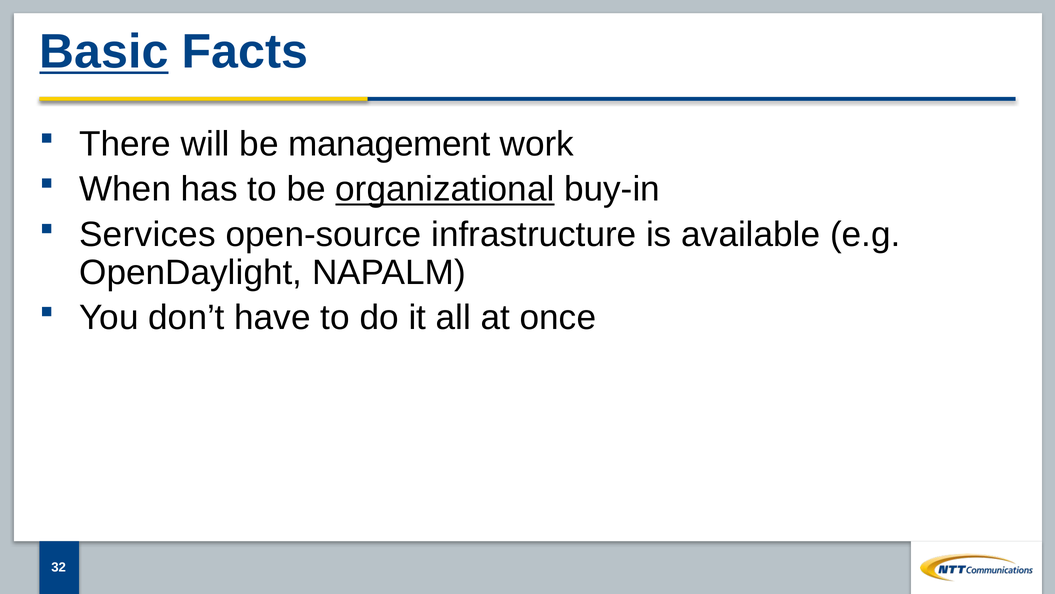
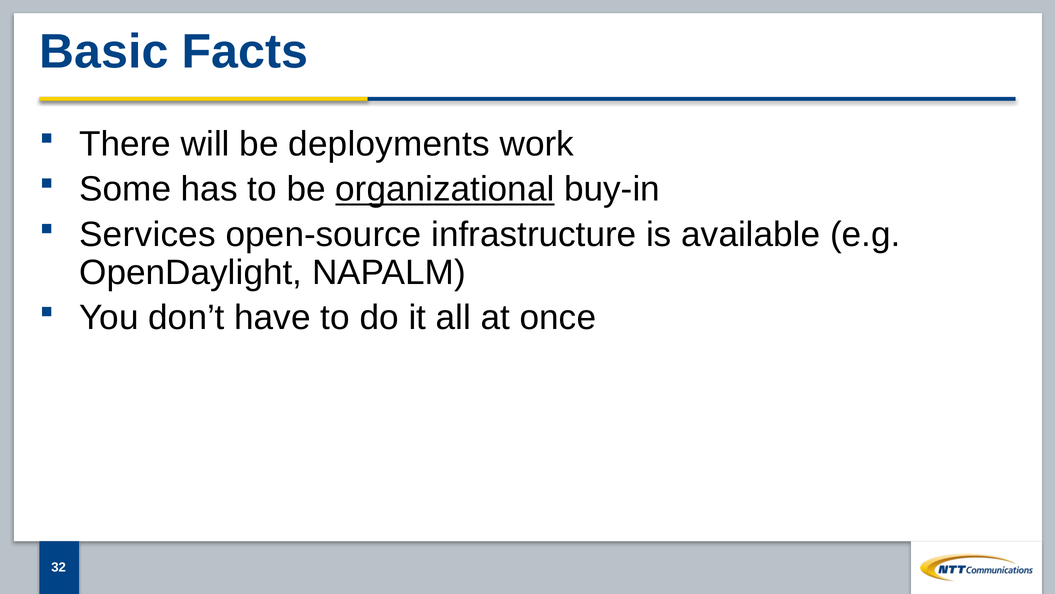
Basic underline: present -> none
management: management -> deployments
When: When -> Some
